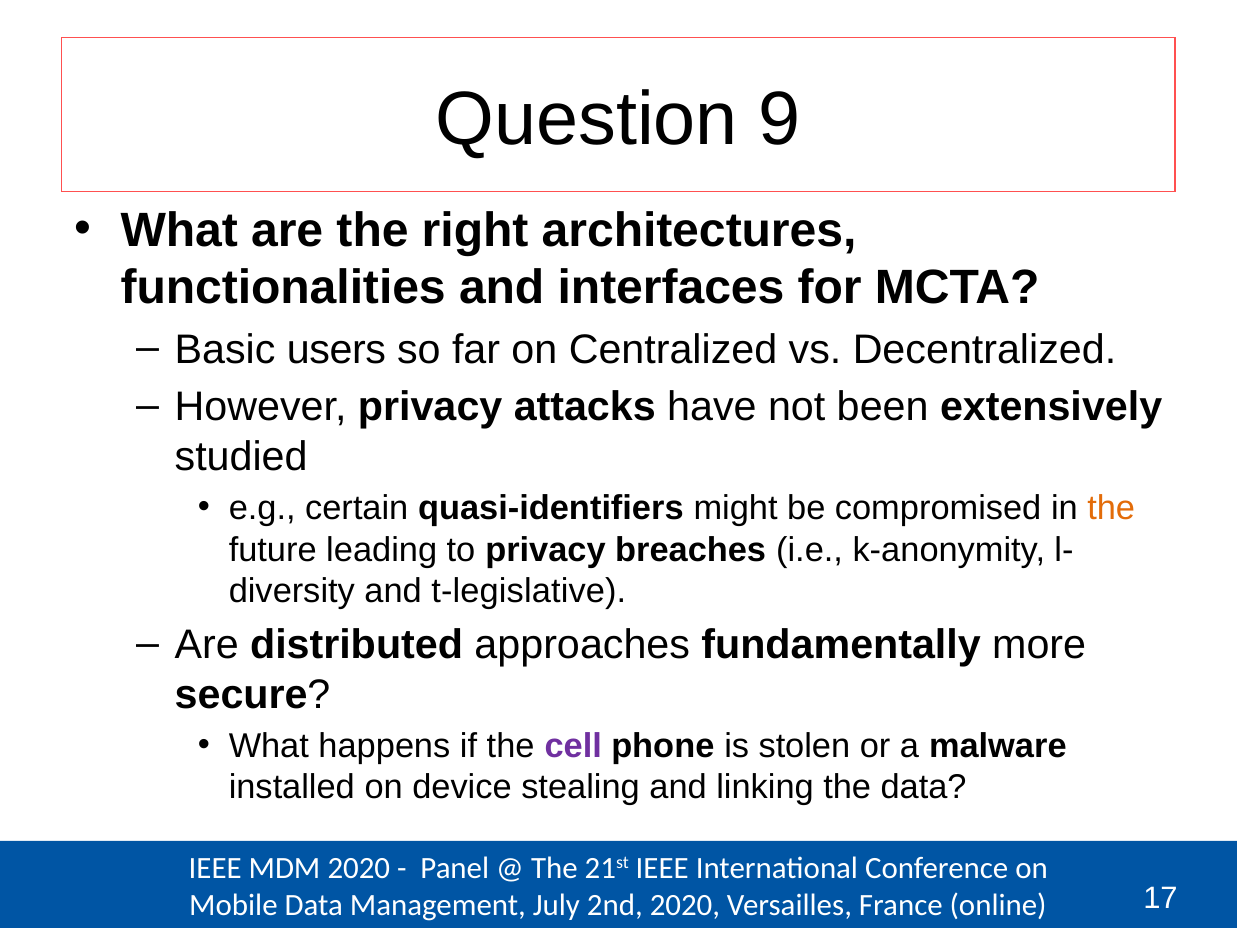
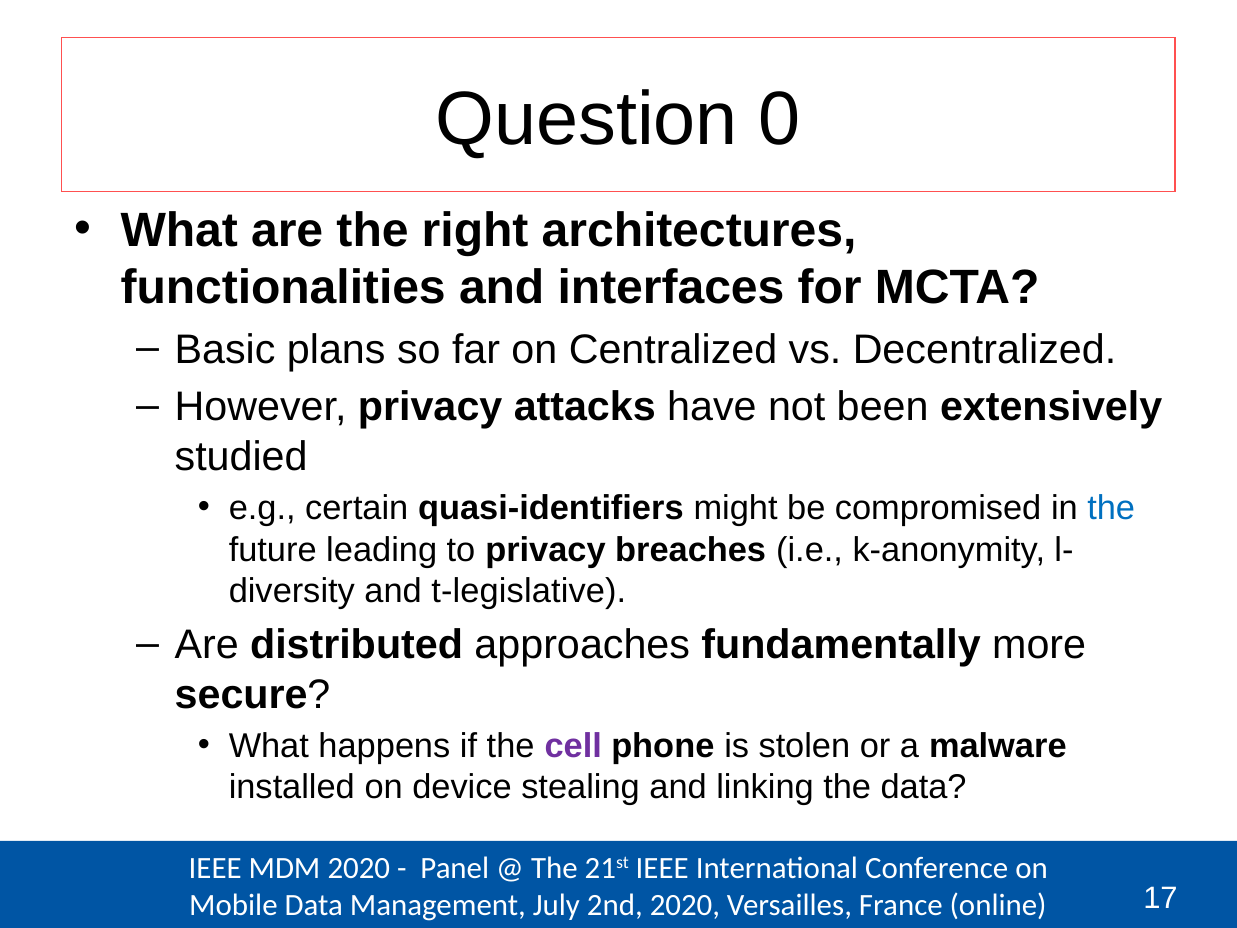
9: 9 -> 0
users: users -> plans
the at (1111, 508) colour: orange -> blue
